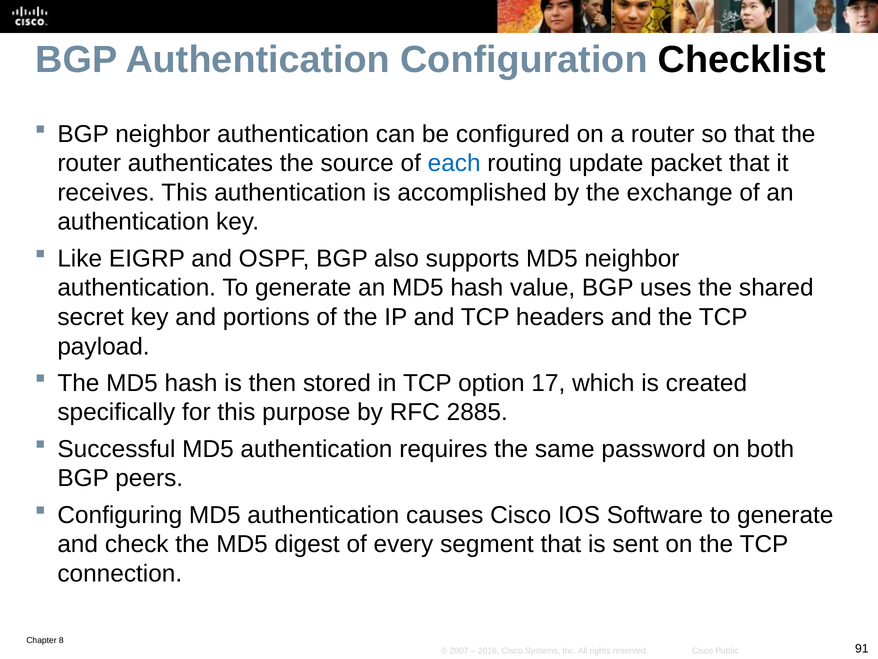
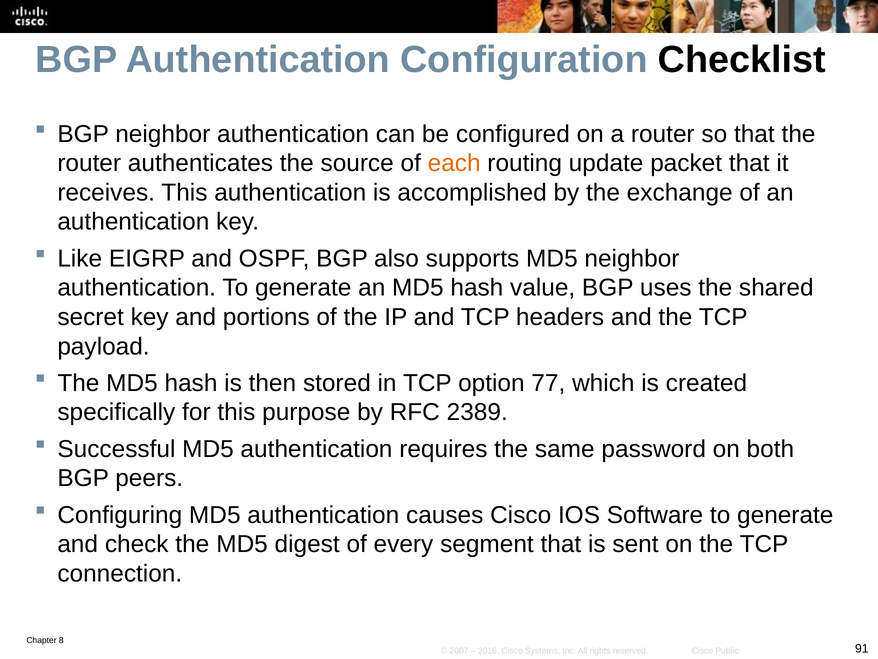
each colour: blue -> orange
17: 17 -> 77
2885: 2885 -> 2389
